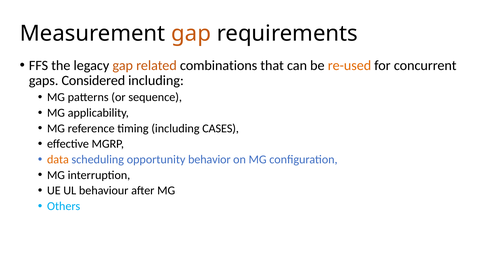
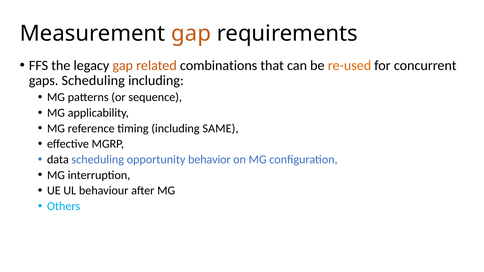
gaps Considered: Considered -> Scheduling
CASES: CASES -> SAME
data colour: orange -> black
